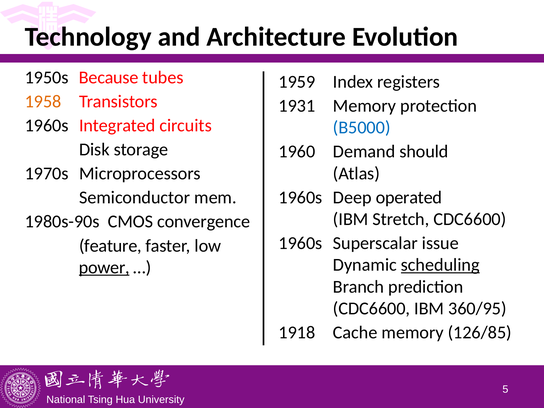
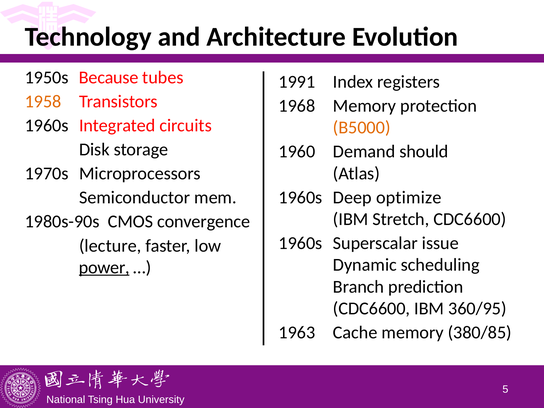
1959: 1959 -> 1991
1931: 1931 -> 1968
B5000 colour: blue -> orange
operated: operated -> optimize
feature: feature -> lecture
scheduling underline: present -> none
1918: 1918 -> 1963
126/85: 126/85 -> 380/85
